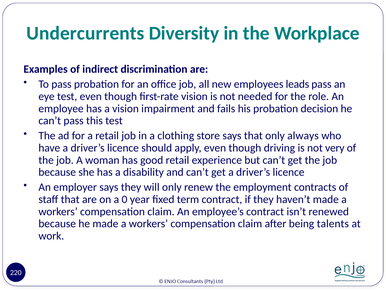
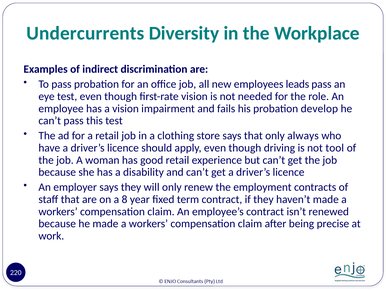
decision: decision -> develop
very: very -> tool
0: 0 -> 8
talents: talents -> precise
